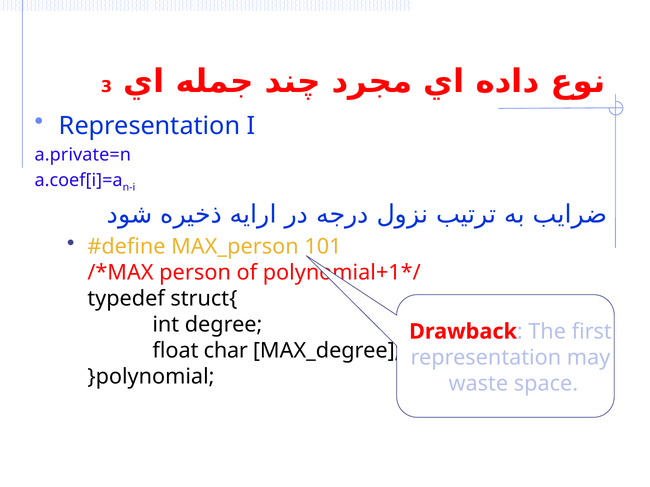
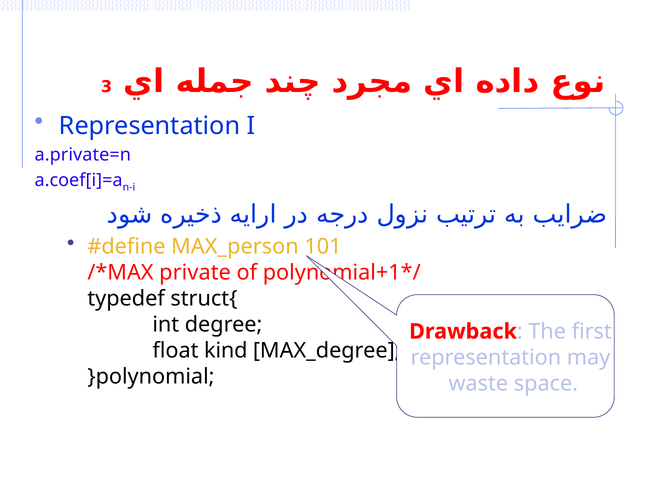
person: person -> private
char: char -> kind
